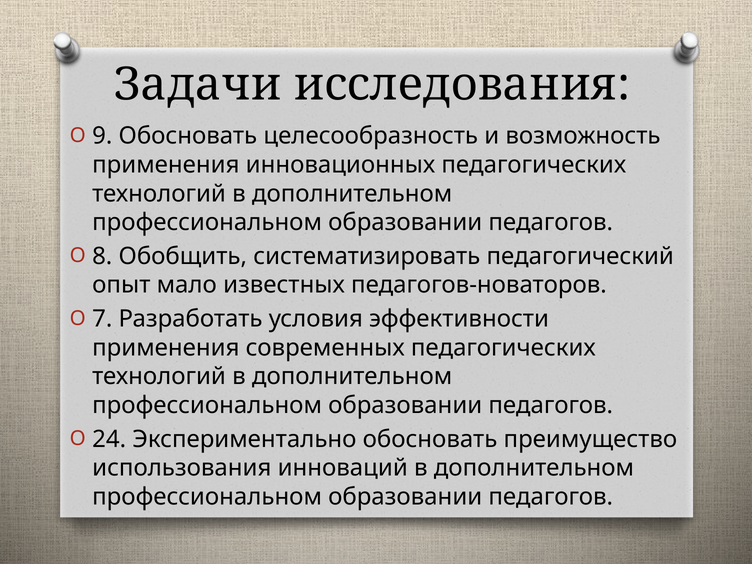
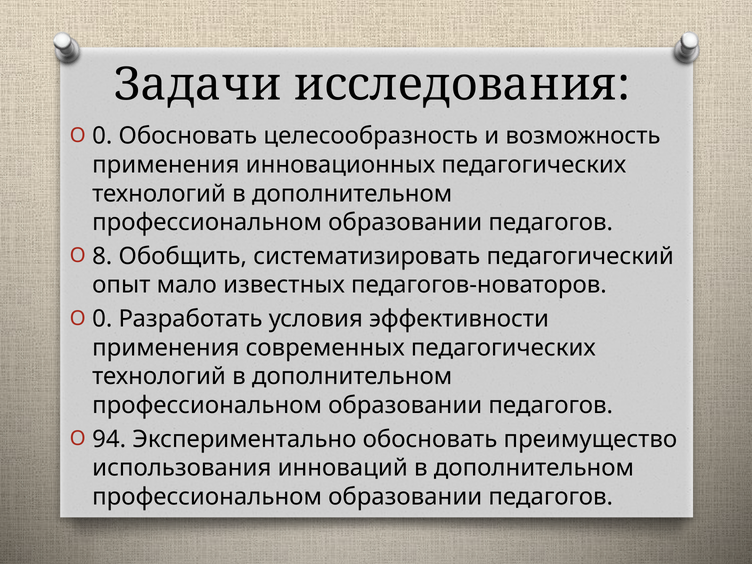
9 at (102, 136): 9 -> 0
7 at (102, 319): 7 -> 0
24: 24 -> 94
